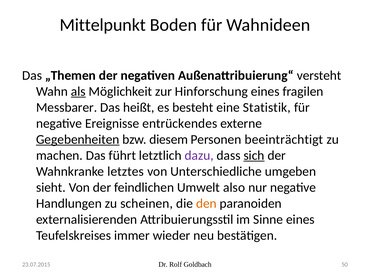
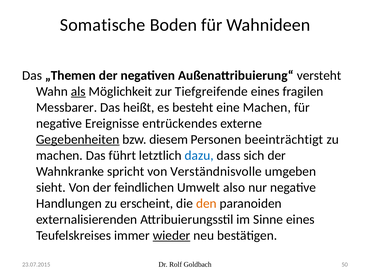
Mittelpunkt: Mittelpunkt -> Somatische
Hinforschung: Hinforschung -> Tiefgreifende
eine Statistik: Statistik -> Machen
dazu colour: purple -> blue
sich underline: present -> none
letztes: letztes -> spricht
Unterschiedliche: Unterschiedliche -> Verständnisvolle
scheinen: scheinen -> erscheint
wieder underline: none -> present
